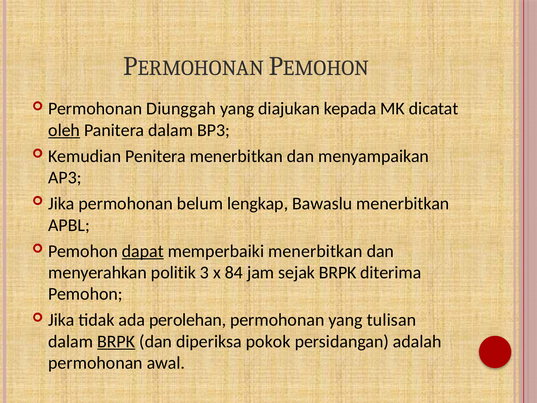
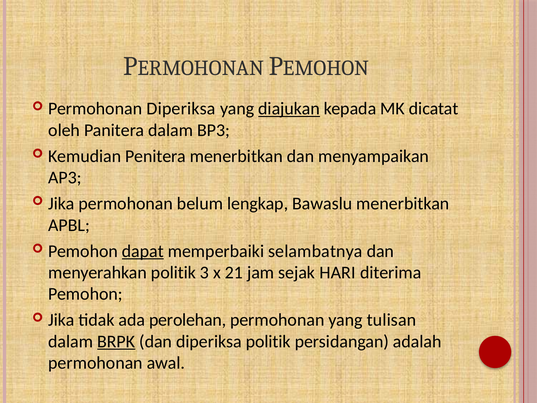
Permohonan Diunggah: Diunggah -> Diperiksa
diajukan underline: none -> present
oleh underline: present -> none
memperbaiki menerbitkan: menerbitkan -> selambatnya
84: 84 -> 21
sejak BRPK: BRPK -> HARI
diperiksa pokok: pokok -> politik
